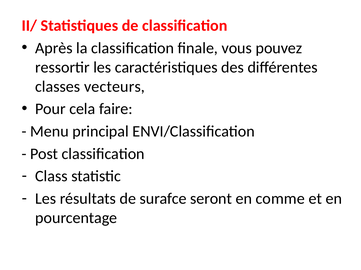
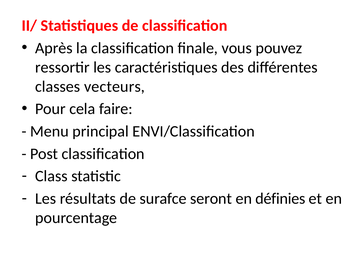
comme: comme -> définies
